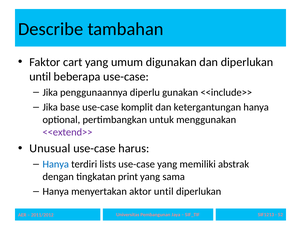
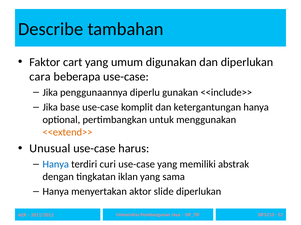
until at (40, 77): until -> cara
<<extend>> colour: purple -> orange
lists: lists -> curi
print: print -> iklan
aktor until: until -> slide
